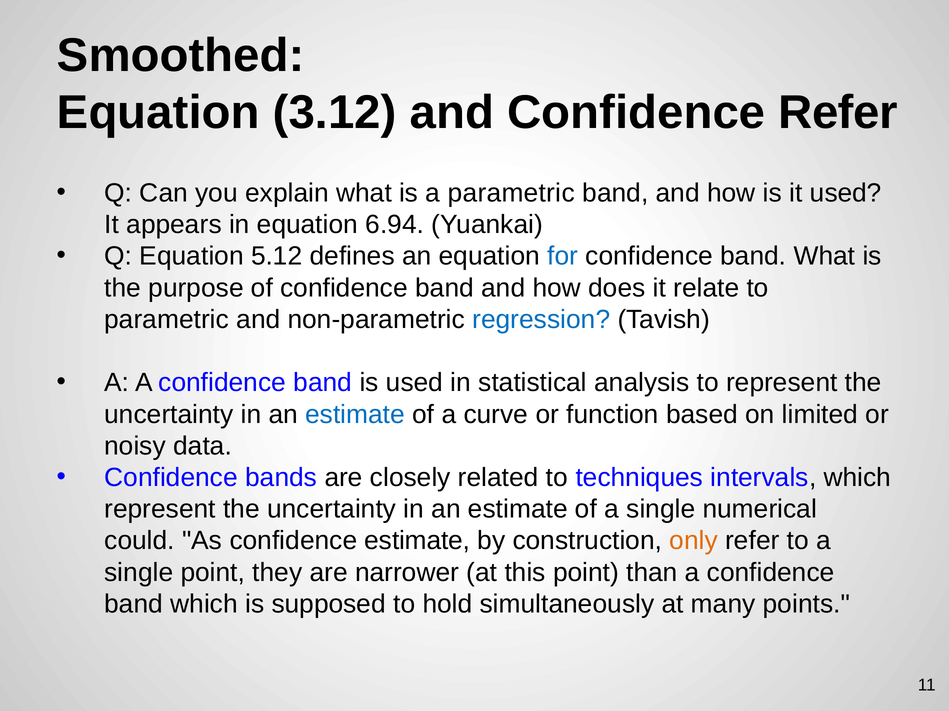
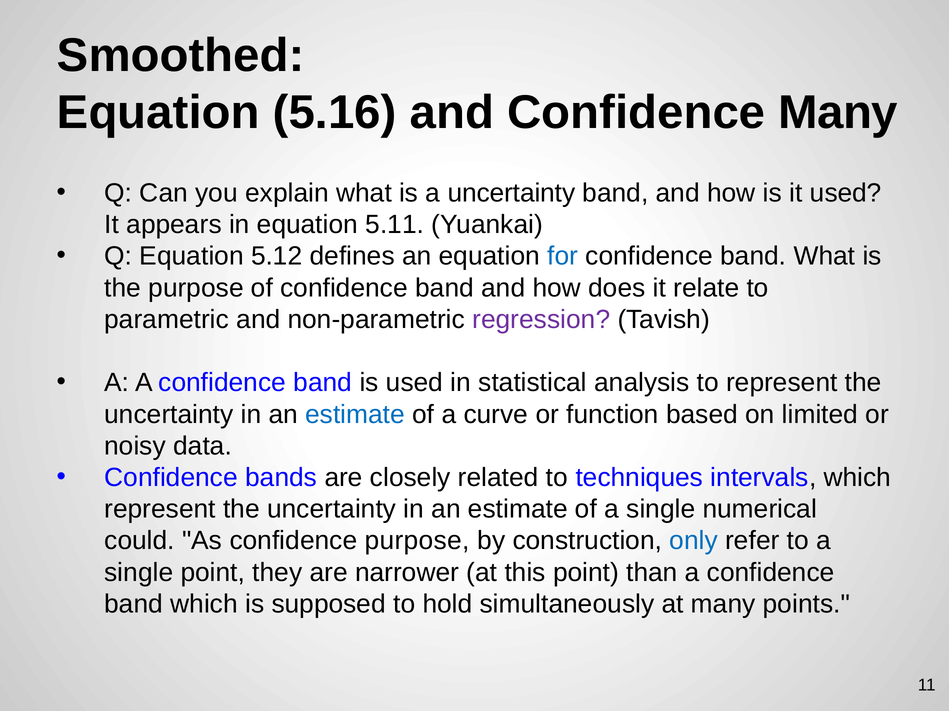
3.12: 3.12 -> 5.16
Confidence Refer: Refer -> Many
a parametric: parametric -> uncertainty
6.94: 6.94 -> 5.11
regression colour: blue -> purple
confidence estimate: estimate -> purpose
only colour: orange -> blue
